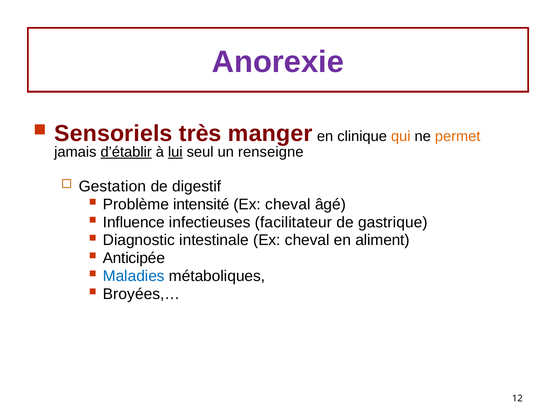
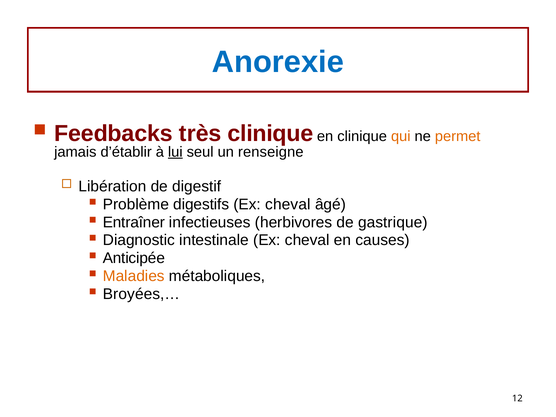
Anorexie colour: purple -> blue
Sensoriels: Sensoriels -> Feedbacks
très manger: manger -> clinique
d’établir underline: present -> none
Gestation: Gestation -> Libération
intensité: intensité -> digestifs
Influence: Influence -> Entraîner
facilitateur: facilitateur -> herbivores
aliment: aliment -> causes
Maladies colour: blue -> orange
